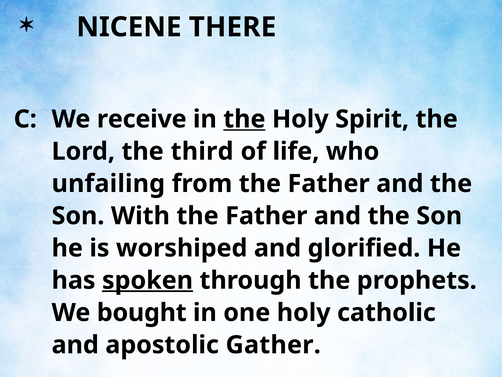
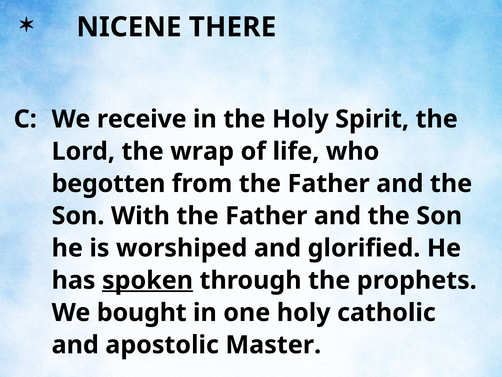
the at (244, 119) underline: present -> none
third: third -> wrap
unfailing: unfailing -> begotten
Gather: Gather -> Master
